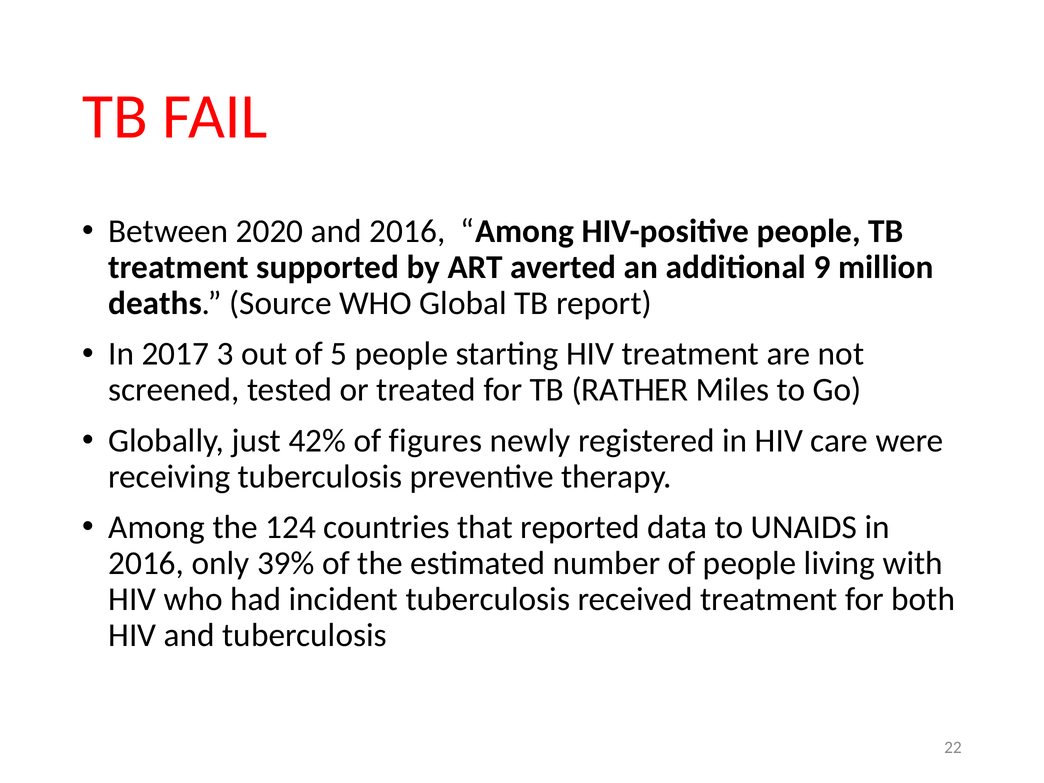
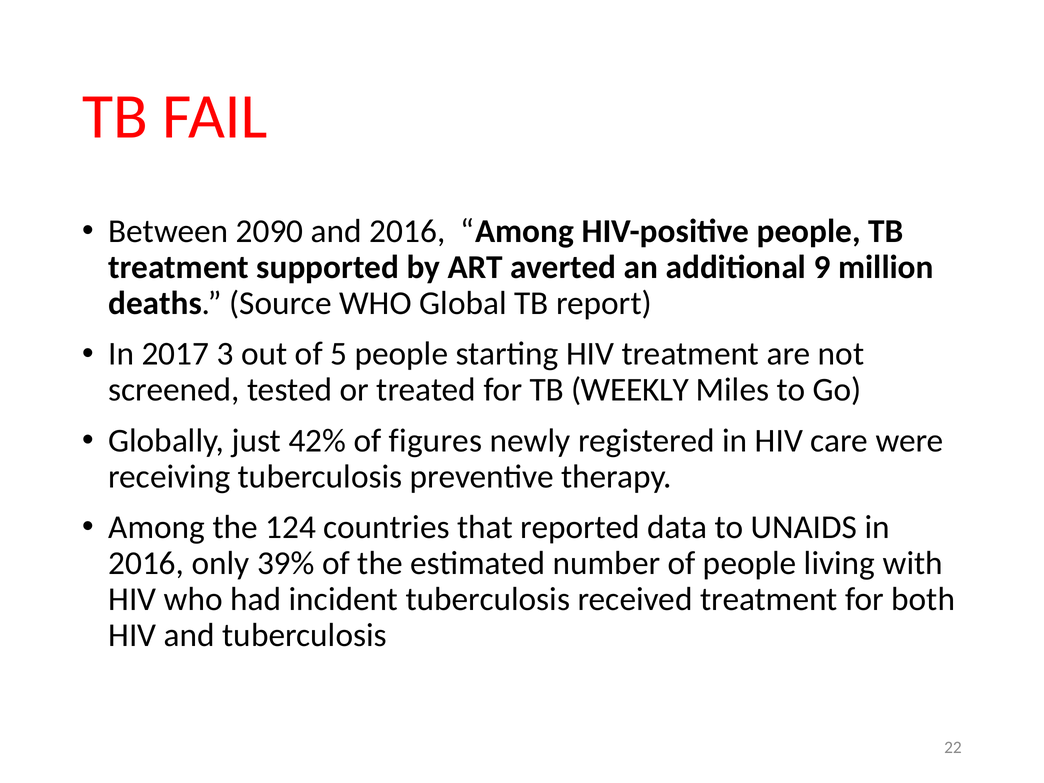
2020: 2020 -> 2090
RATHER: RATHER -> WEEKLY
